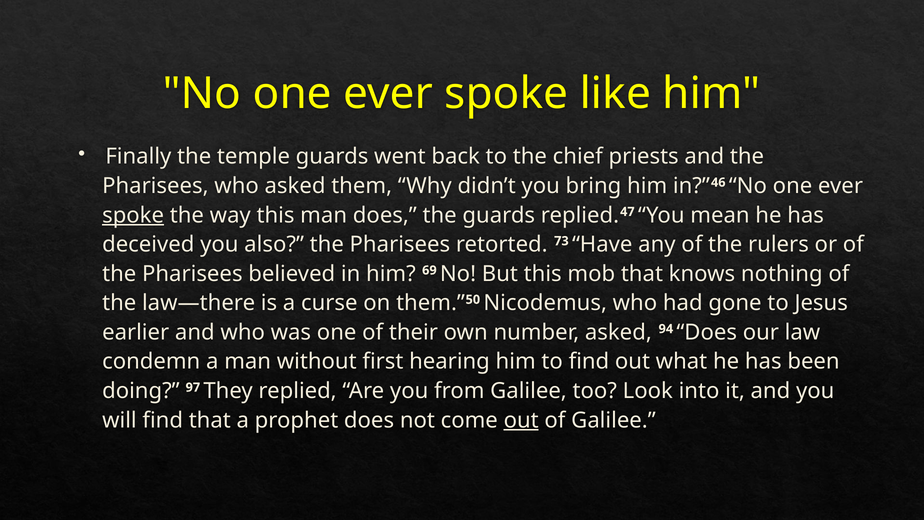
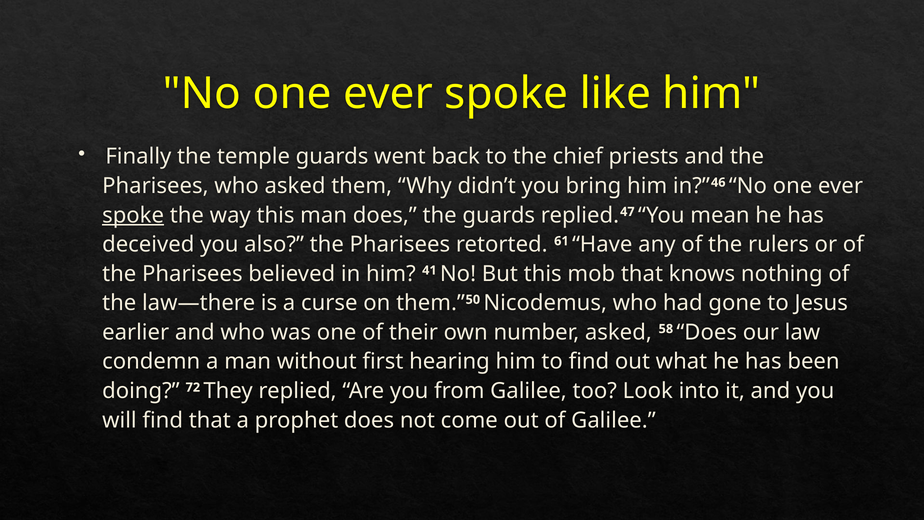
73: 73 -> 61
69: 69 -> 41
94: 94 -> 58
97: 97 -> 72
out at (521, 420) underline: present -> none
